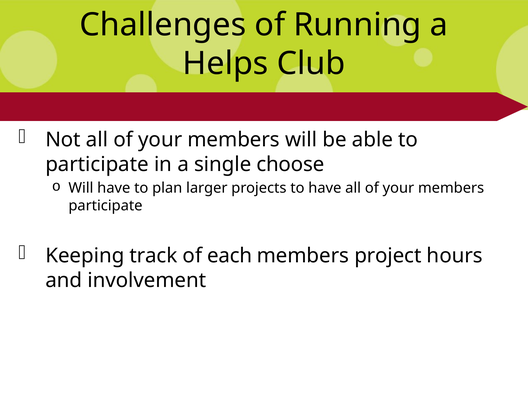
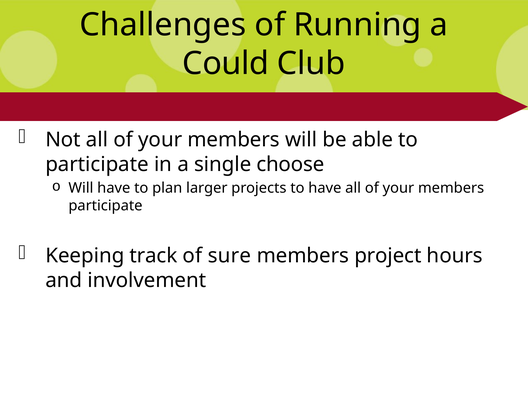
Helps: Helps -> Could
each: each -> sure
